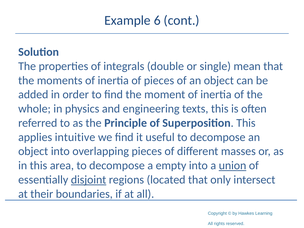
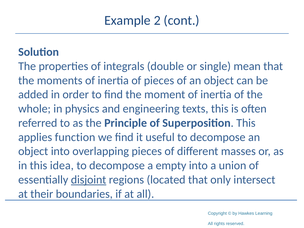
6: 6 -> 2
intuitive: intuitive -> function
area: area -> idea
union underline: present -> none
